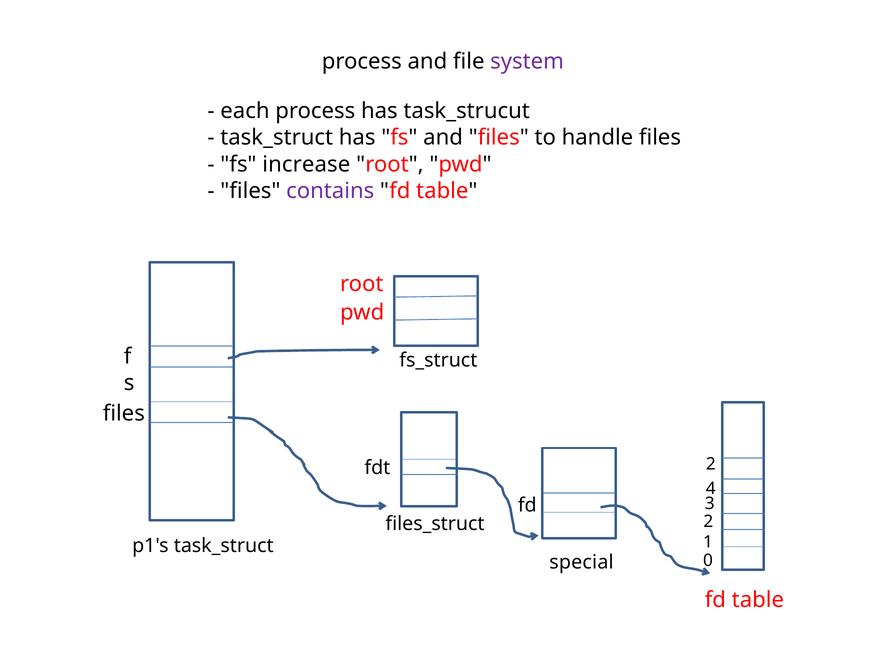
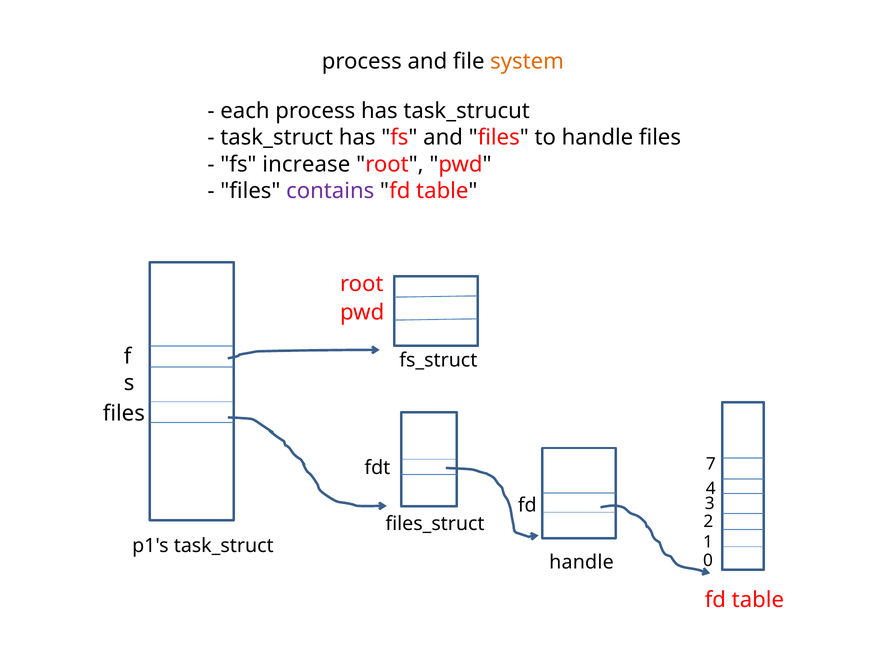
system colour: purple -> orange
fdt 2: 2 -> 7
special at (581, 563): special -> handle
